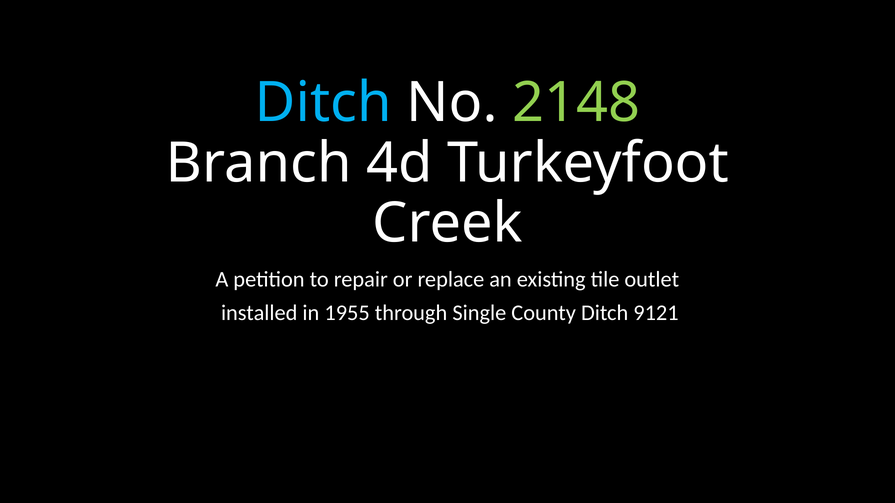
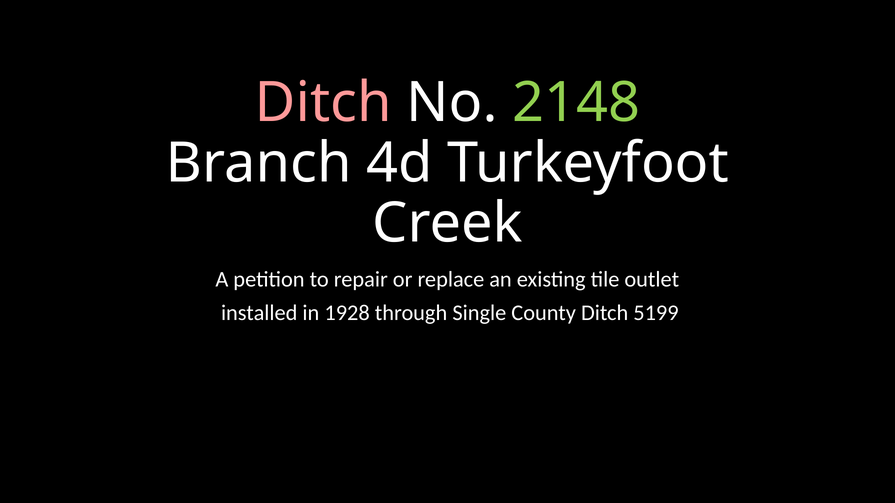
Ditch at (323, 103) colour: light blue -> pink
1955: 1955 -> 1928
9121: 9121 -> 5199
